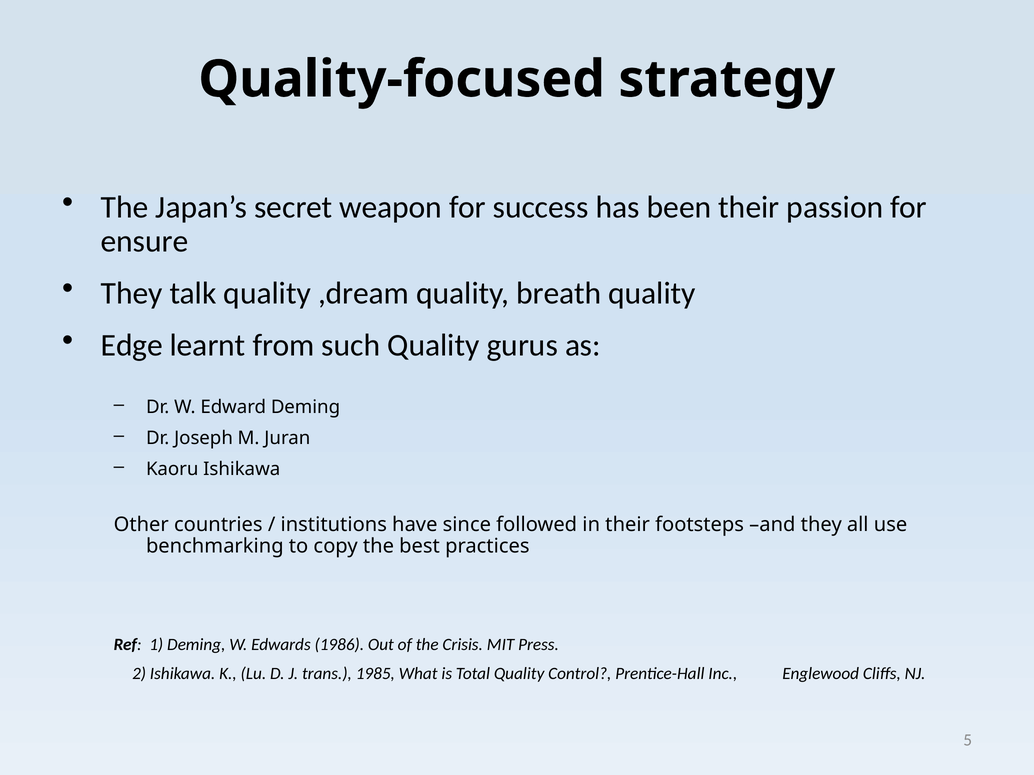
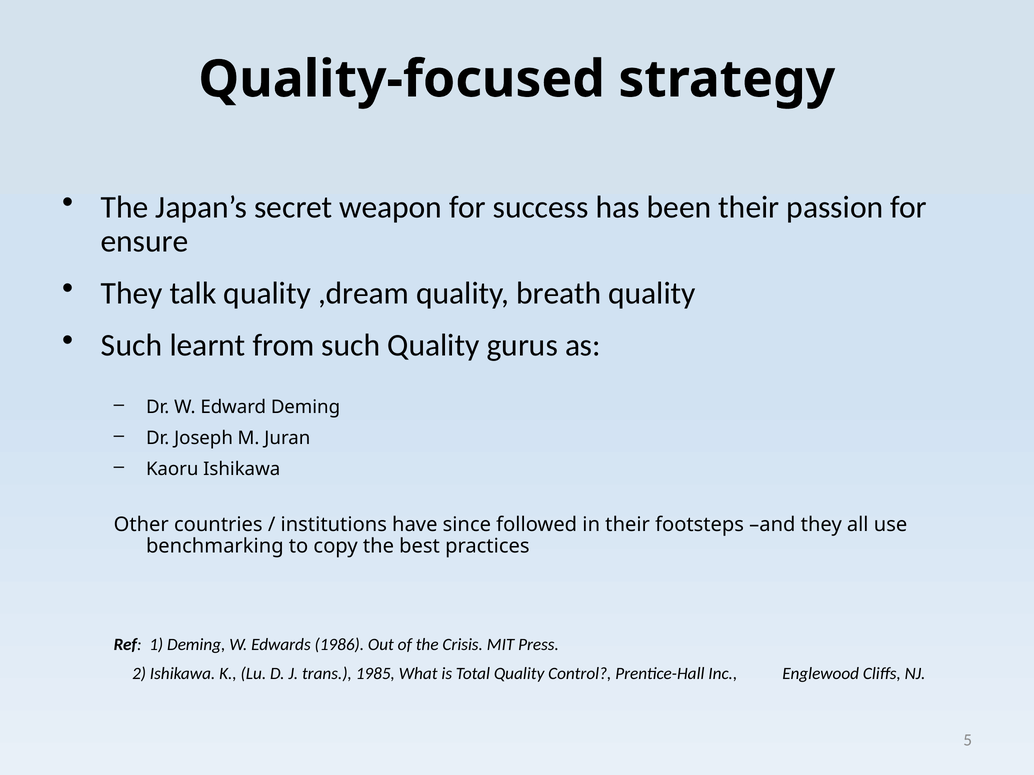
Edge at (132, 346): Edge -> Such
